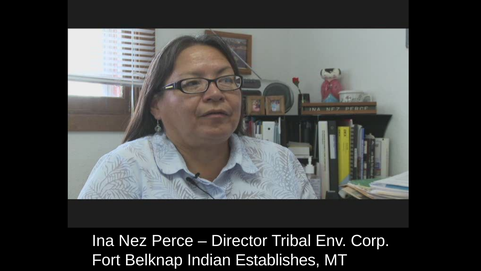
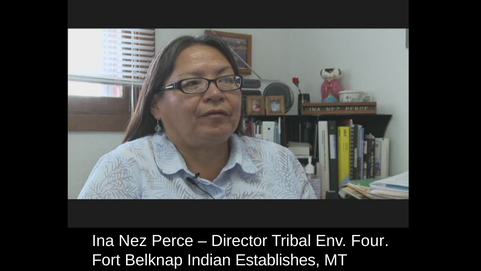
Corp: Corp -> Four
